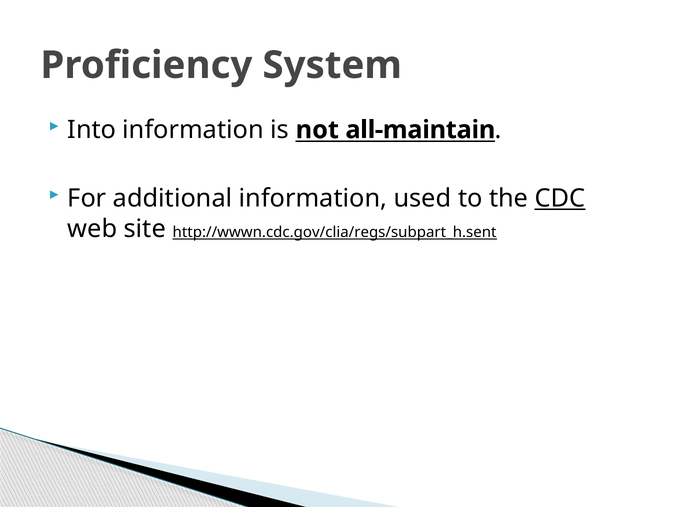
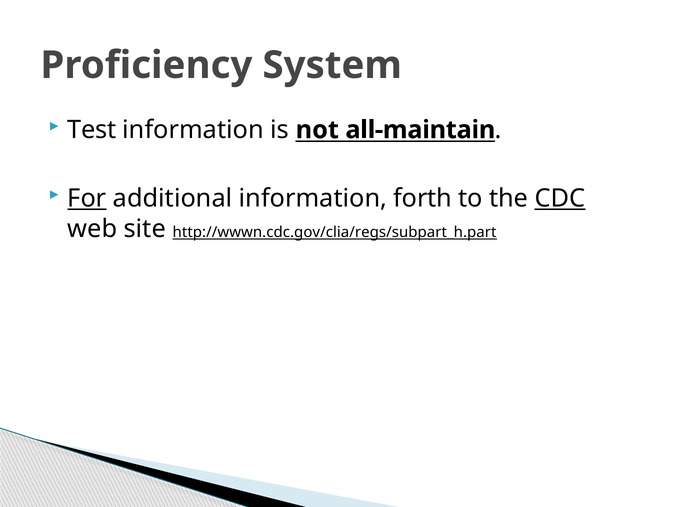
Into: Into -> Test
For underline: none -> present
used: used -> forth
http://wwwn.cdc.gov/clia/regs/subpart_h.sent: http://wwwn.cdc.gov/clia/regs/subpart_h.sent -> http://wwwn.cdc.gov/clia/regs/subpart_h.part
